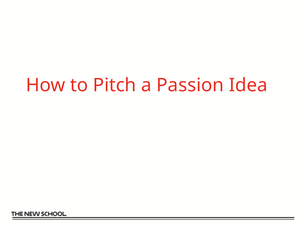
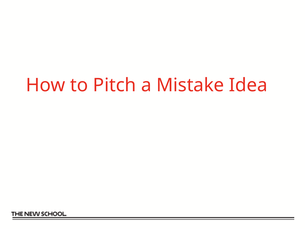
Passion: Passion -> Mistake
